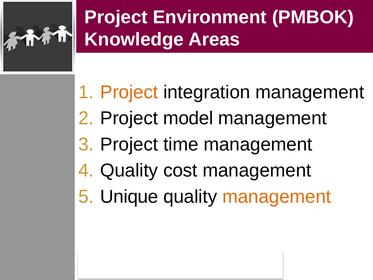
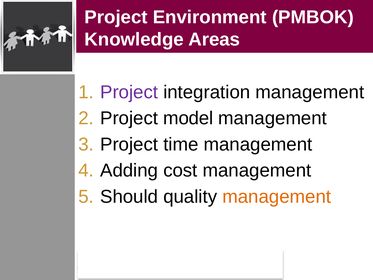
Project at (129, 92) colour: orange -> purple
Quality at (129, 170): Quality -> Adding
Unique: Unique -> Should
